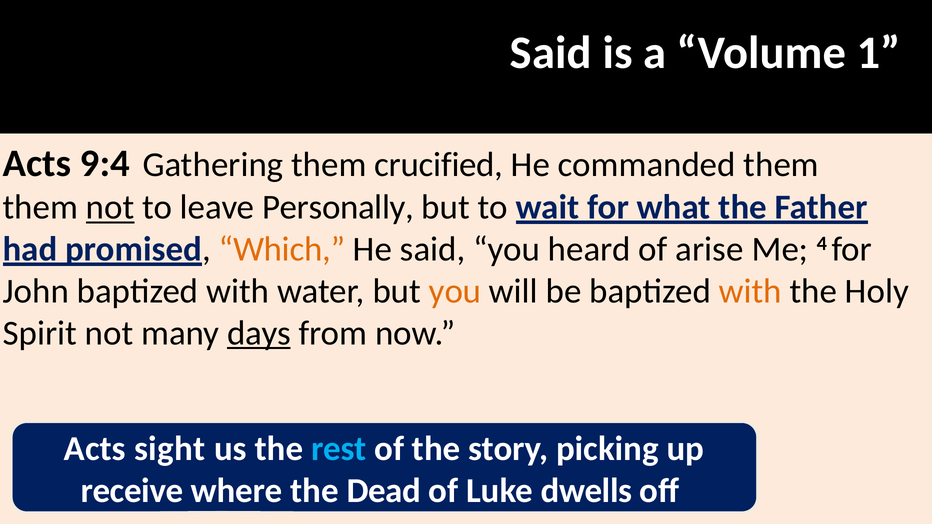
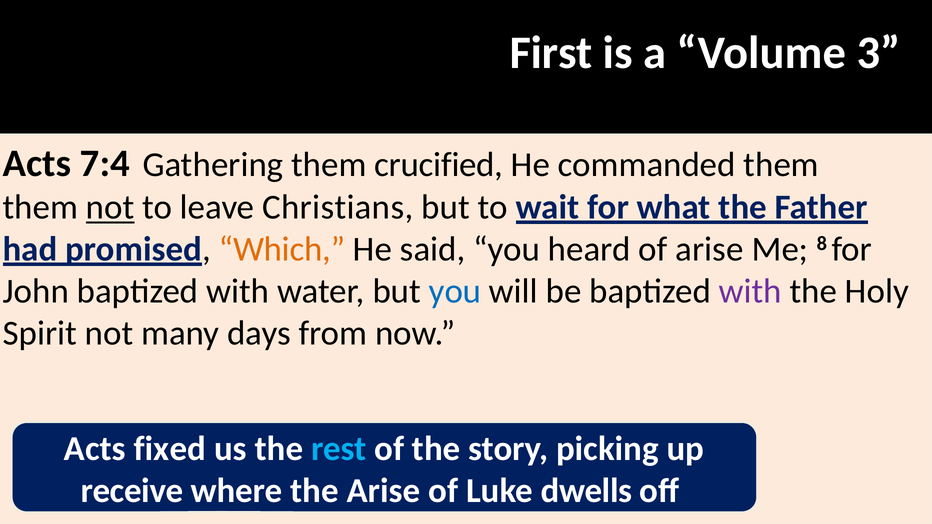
Said at (551, 53): Said -> First
1: 1 -> 3
9:4: 9:4 -> 7:4
Personally: Personally -> Christians
4: 4 -> 8
you at (455, 291) colour: orange -> blue
with at (750, 291) colour: orange -> purple
days underline: present -> none
sight: sight -> fixed
the Dead: Dead -> Arise
